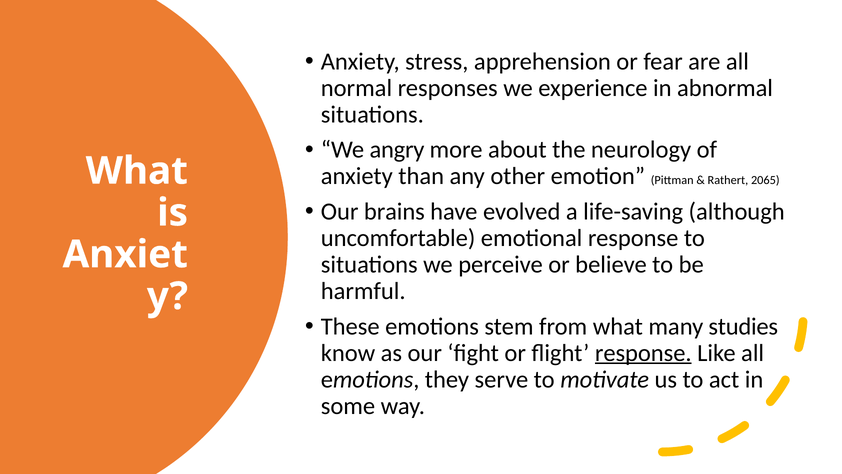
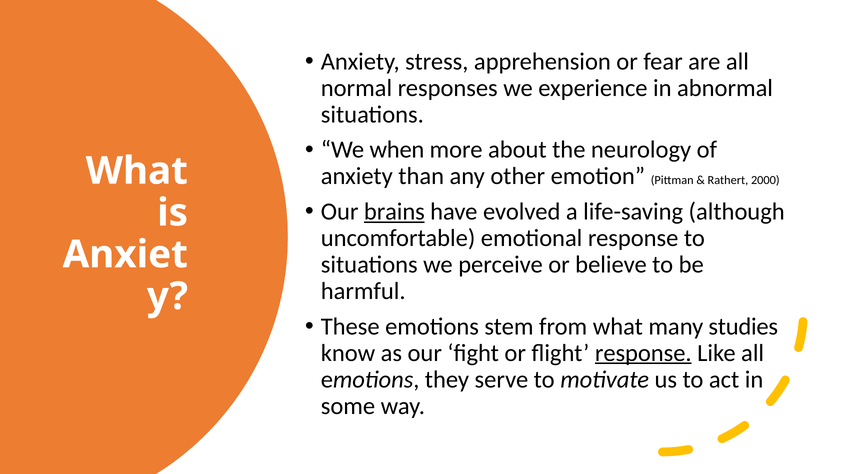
angry: angry -> when
2065: 2065 -> 2000
brains underline: none -> present
